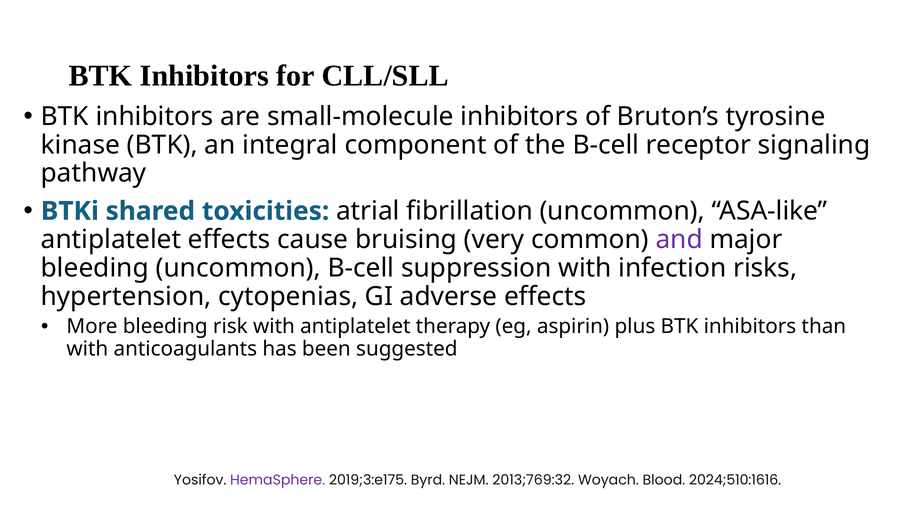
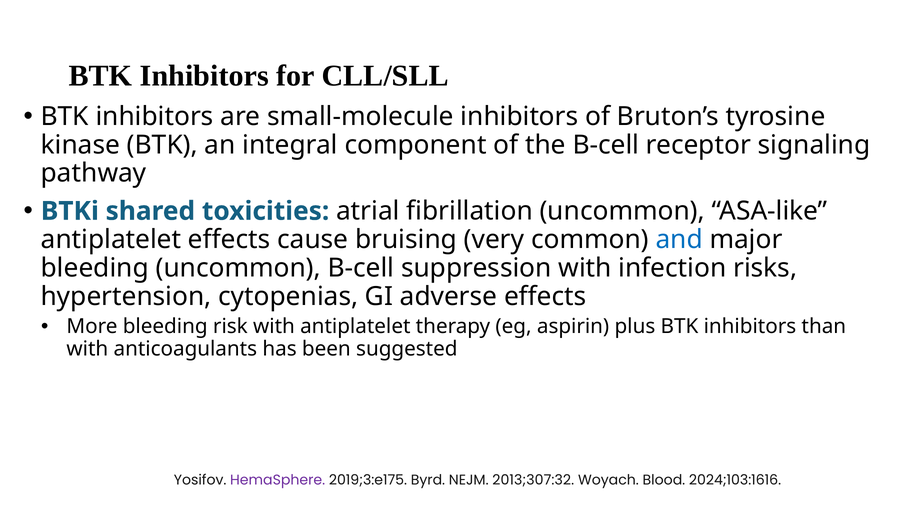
and colour: purple -> blue
2013;769:32: 2013;769:32 -> 2013;307:32
2024;510:1616: 2024;510:1616 -> 2024;103:1616
